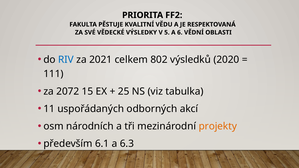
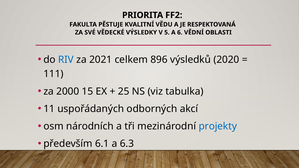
802: 802 -> 896
2072: 2072 -> 2000
projekty colour: orange -> blue
